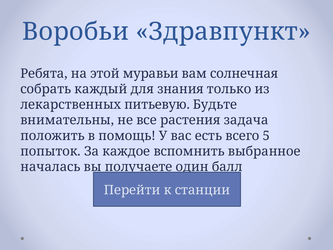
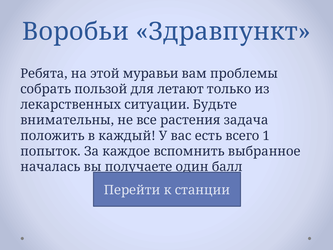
солнечная: солнечная -> проблемы
каждый: каждый -> пользой
знания: знания -> летают
питьевую: питьевую -> ситуации
помощь: помощь -> каждый
5: 5 -> 1
